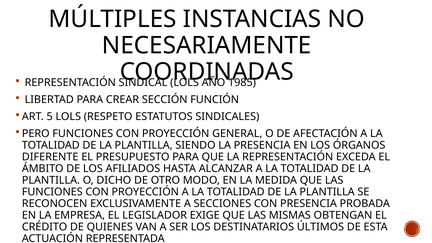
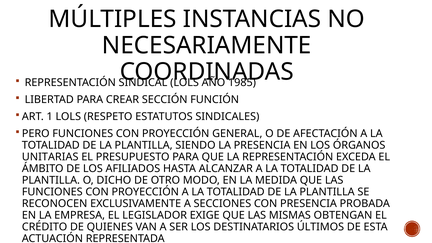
5: 5 -> 1
DIFERENTE: DIFERENTE -> UNITARIAS
